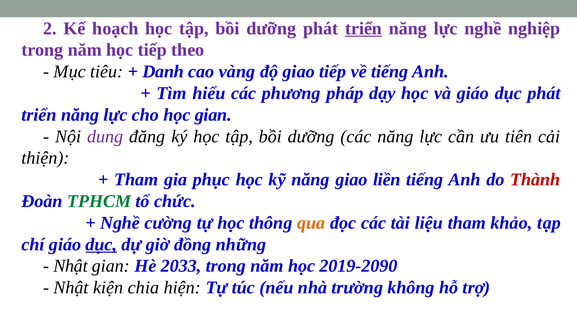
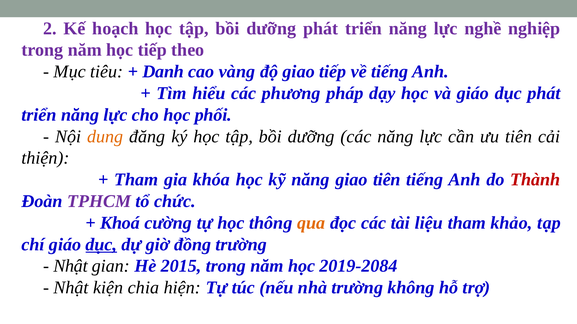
triển at (364, 29) underline: present -> none
học gian: gian -> phối
dung colour: purple -> orange
phục: phục -> khóa
giao liền: liền -> tiên
TPHCM colour: green -> purple
Nghề at (120, 223): Nghề -> Khoá
đồng những: những -> trường
2033: 2033 -> 2015
2019-2090: 2019-2090 -> 2019-2084
